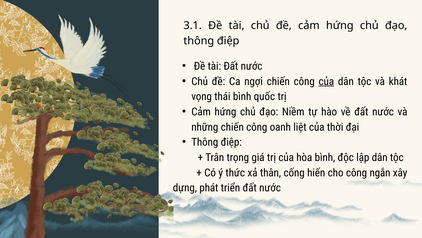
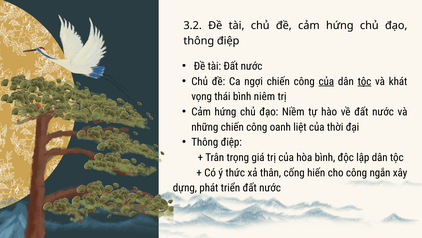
3.1: 3.1 -> 3.2
tộc at (364, 81) underline: none -> present
quốc: quốc -> niêm
